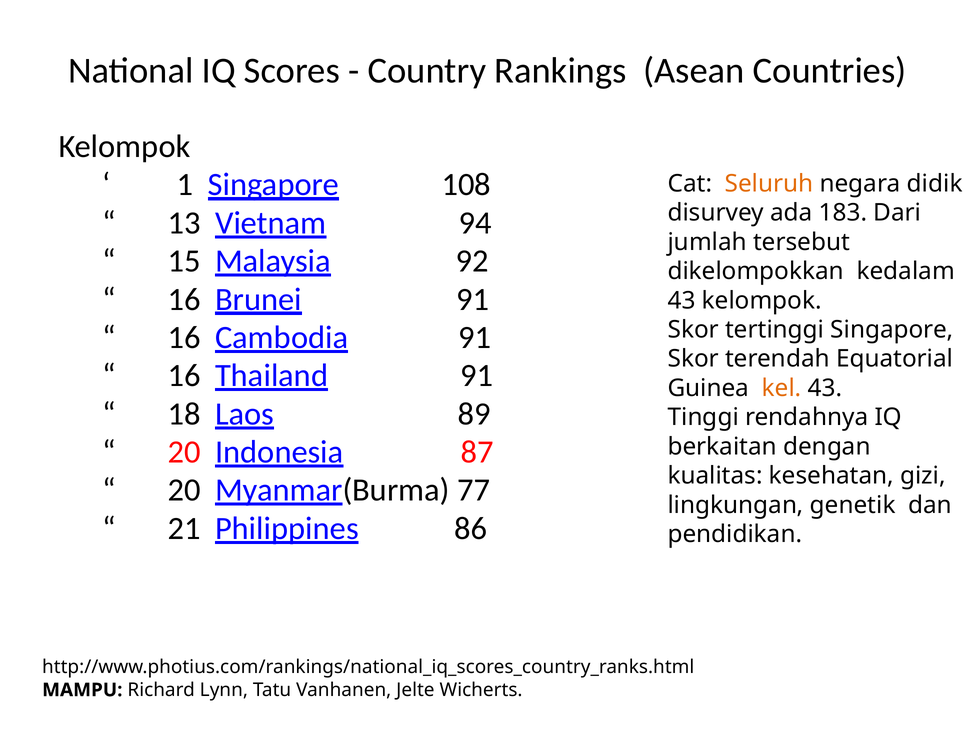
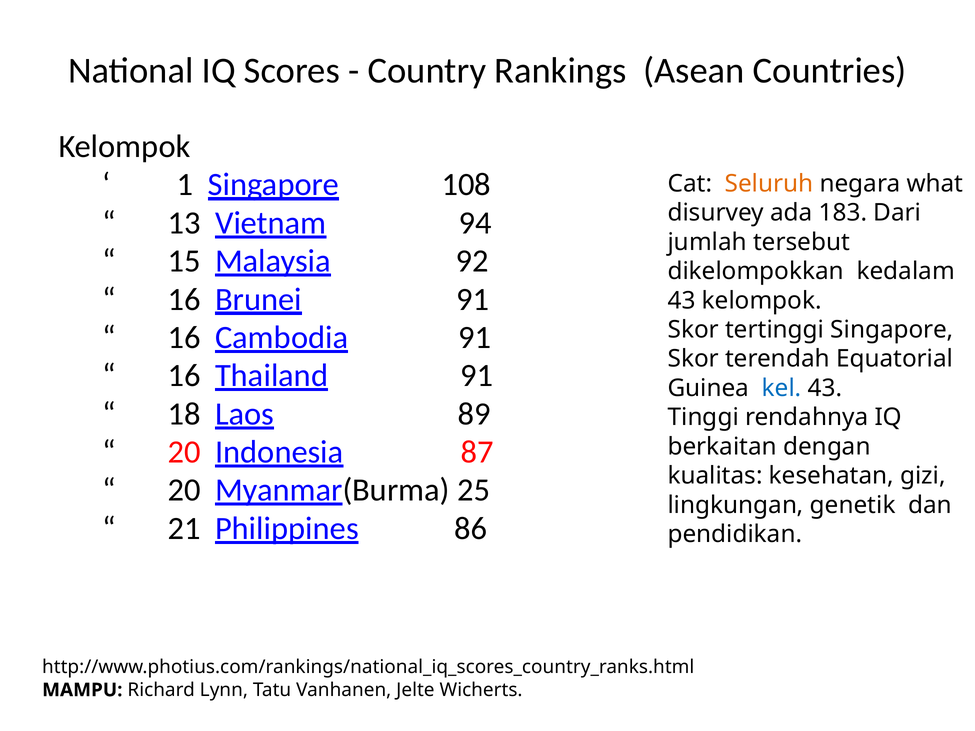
didik: didik -> what
kel colour: orange -> blue
77: 77 -> 25
